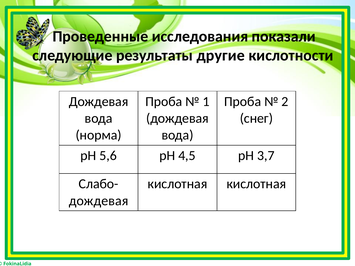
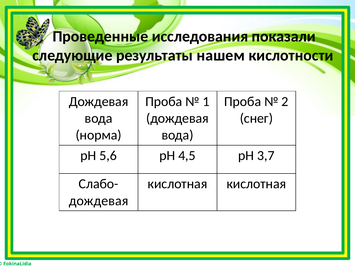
другие: другие -> нашем
